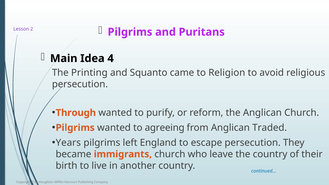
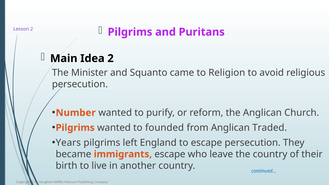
Idea 4: 4 -> 2
Printing: Printing -> Minister
Through: Through -> Number
agreeing: agreeing -> founded
immigrants church: church -> escape
